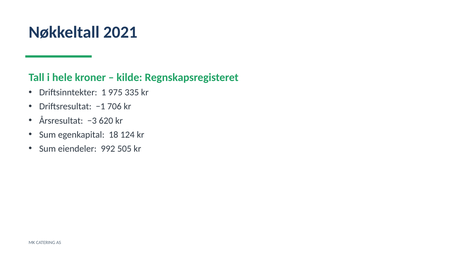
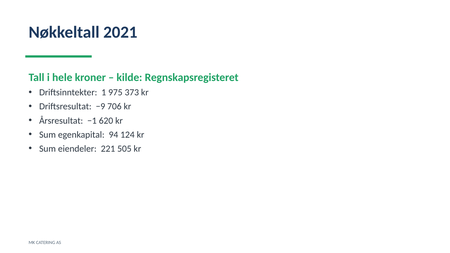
335: 335 -> 373
−1: −1 -> −9
−3: −3 -> −1
18: 18 -> 94
992: 992 -> 221
